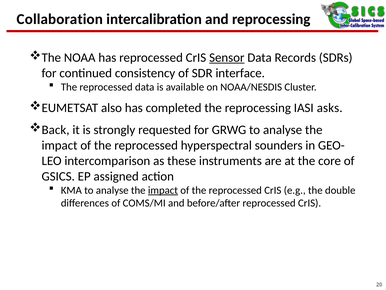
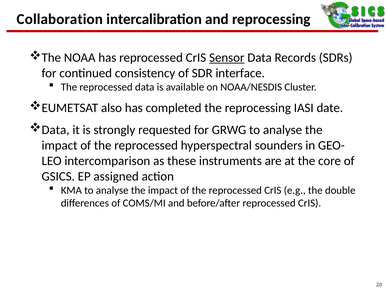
asks: asks -> date
Back at (56, 130): Back -> Data
impact at (163, 190) underline: present -> none
